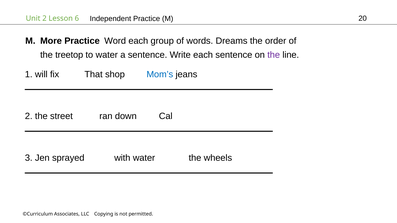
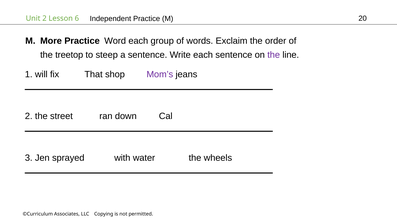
Dreams: Dreams -> Exclaim
to water: water -> steep
Mom’s colour: blue -> purple
